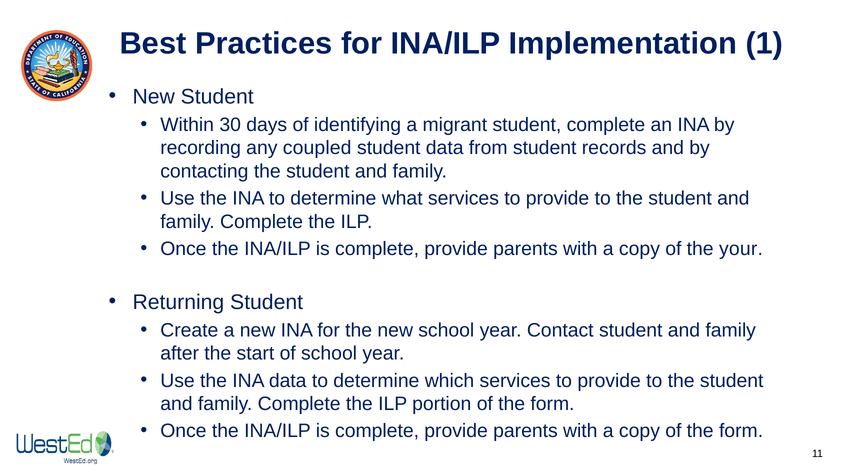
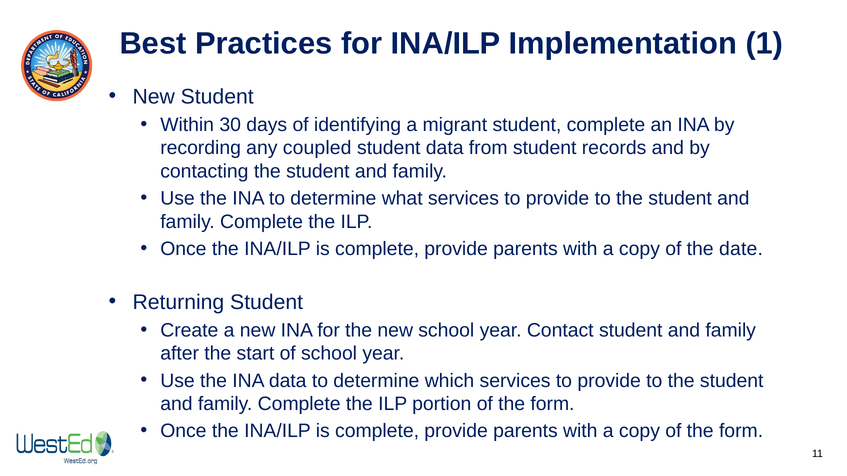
your: your -> date
